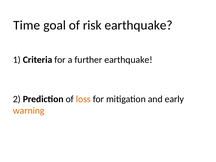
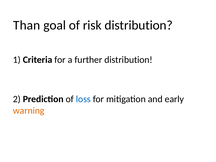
Time: Time -> Than
risk earthquake: earthquake -> distribution
further earthquake: earthquake -> distribution
loss colour: orange -> blue
